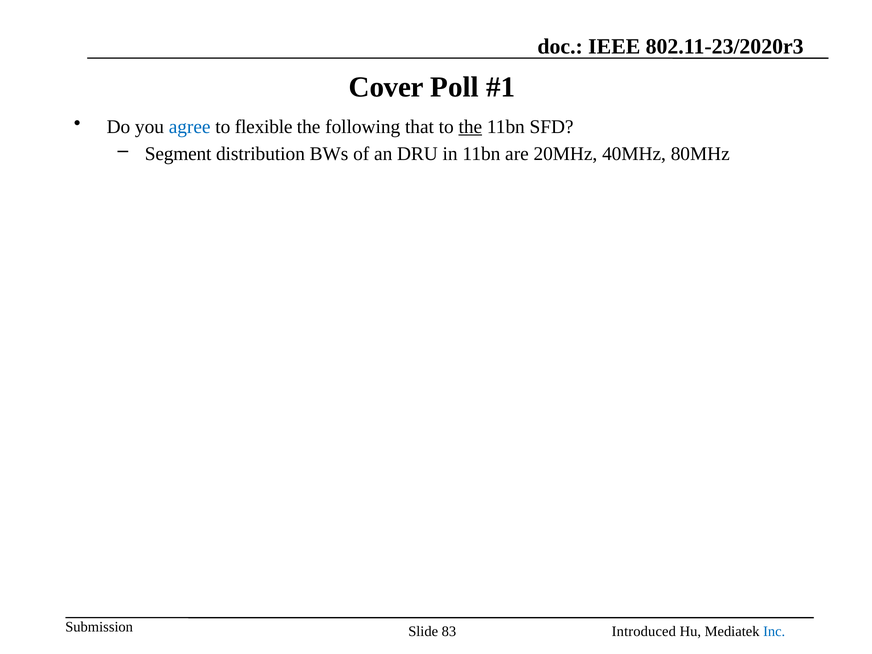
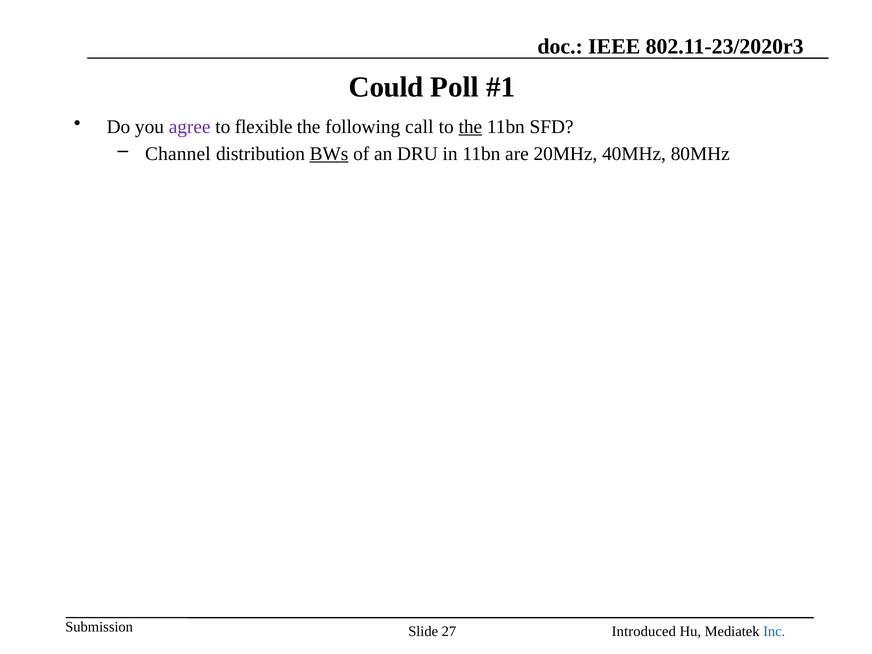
Cover: Cover -> Could
agree colour: blue -> purple
that: that -> call
Segment: Segment -> Channel
BWs underline: none -> present
83: 83 -> 27
